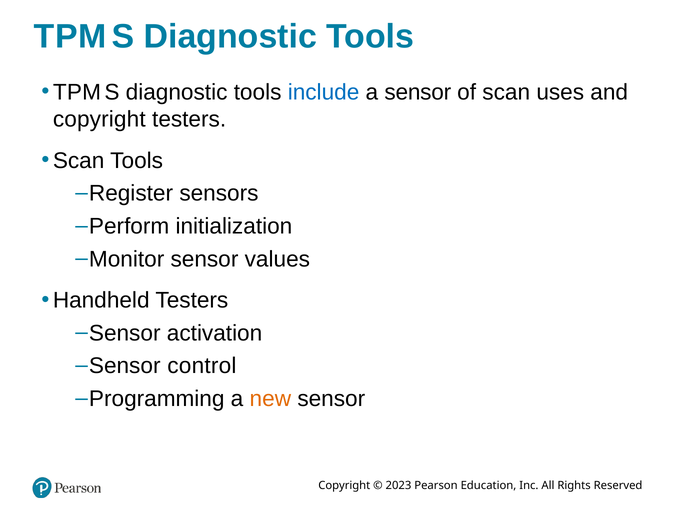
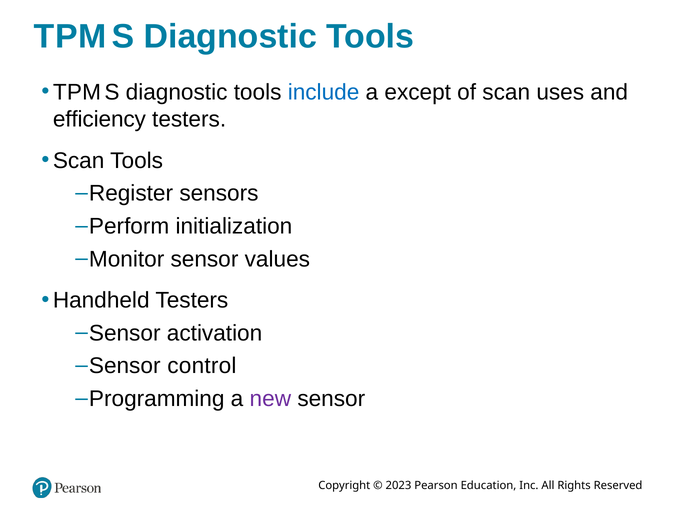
a sensor: sensor -> except
copyright at (99, 119): copyright -> efficiency
new colour: orange -> purple
